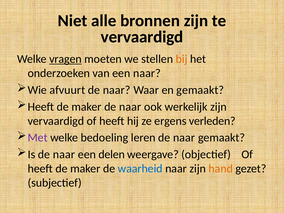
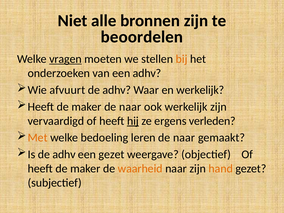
vervaardigd at (142, 37): vervaardigd -> beoordelen
een naar: naar -> adhv
naar at (117, 90): naar -> adhv
en gemaakt: gemaakt -> werkelijk
hij underline: none -> present
Met colour: purple -> orange
Is de naar: naar -> adhv
een delen: delen -> gezet
waarheid colour: blue -> orange
